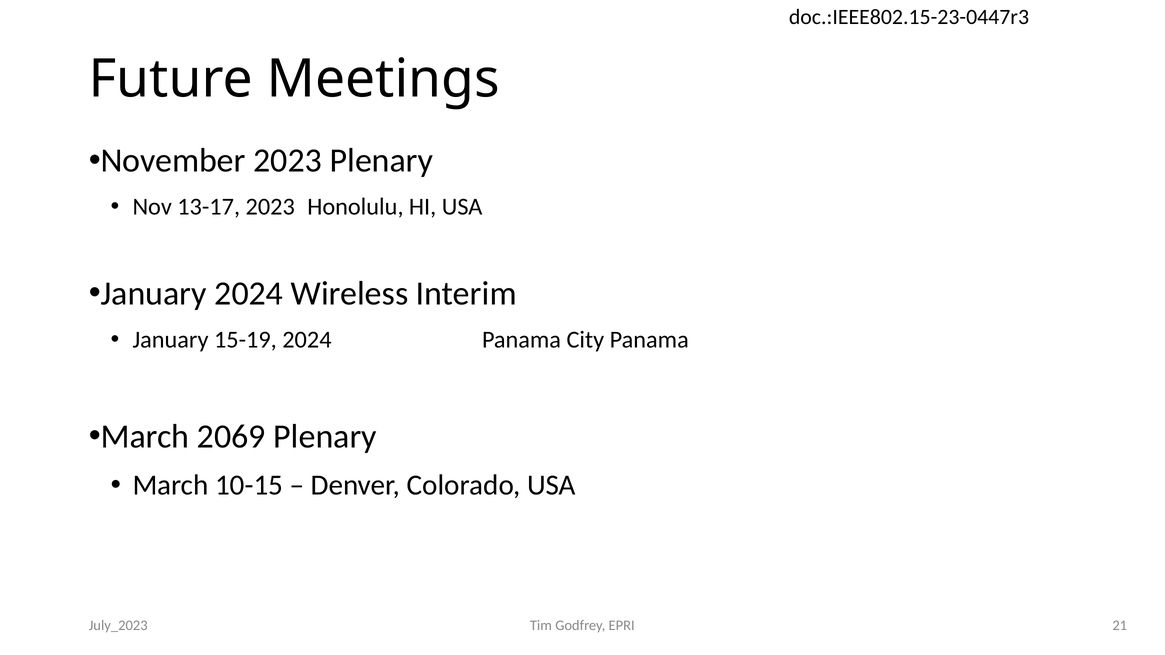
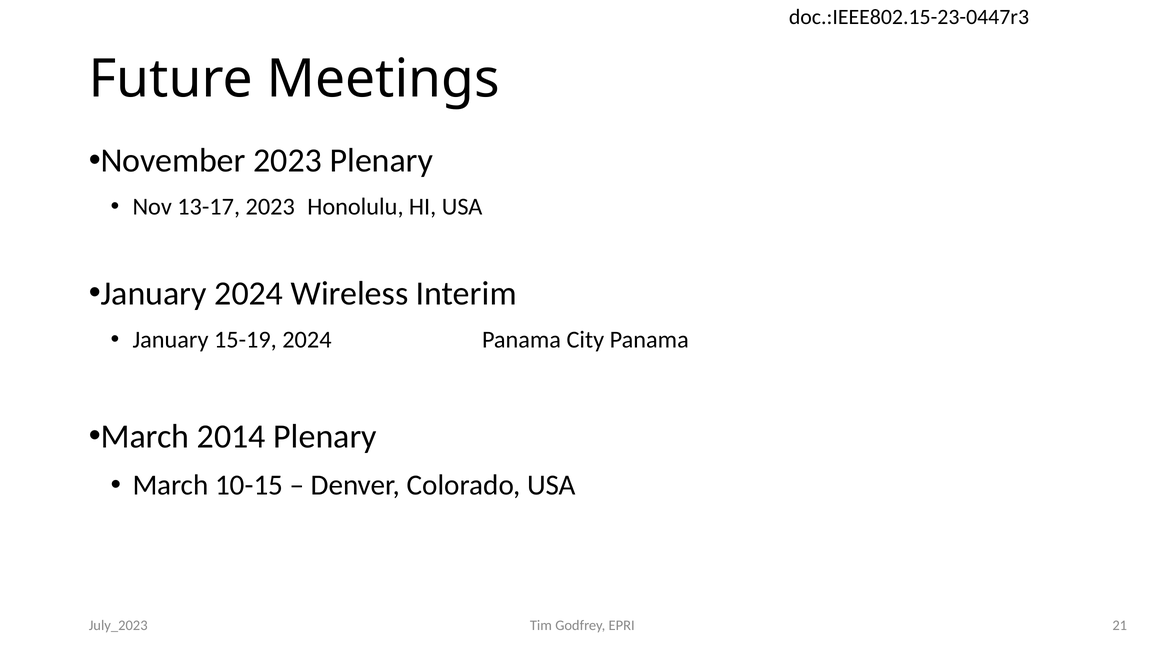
2069: 2069 -> 2014
